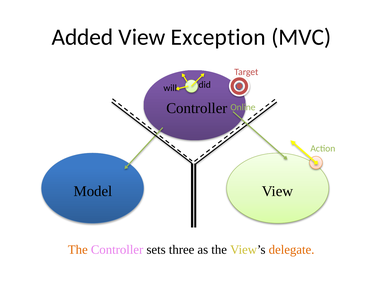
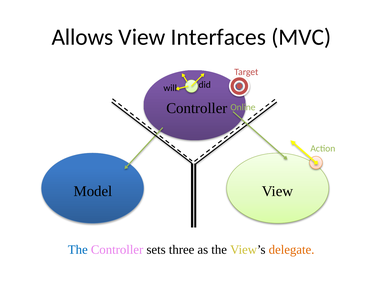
Added: Added -> Allows
Exception: Exception -> Interfaces
The at (78, 250) colour: orange -> blue
